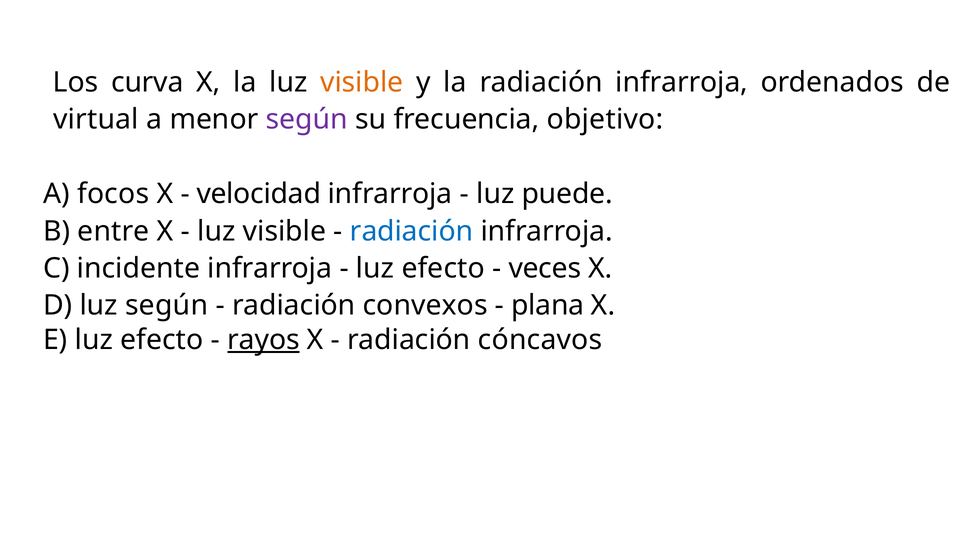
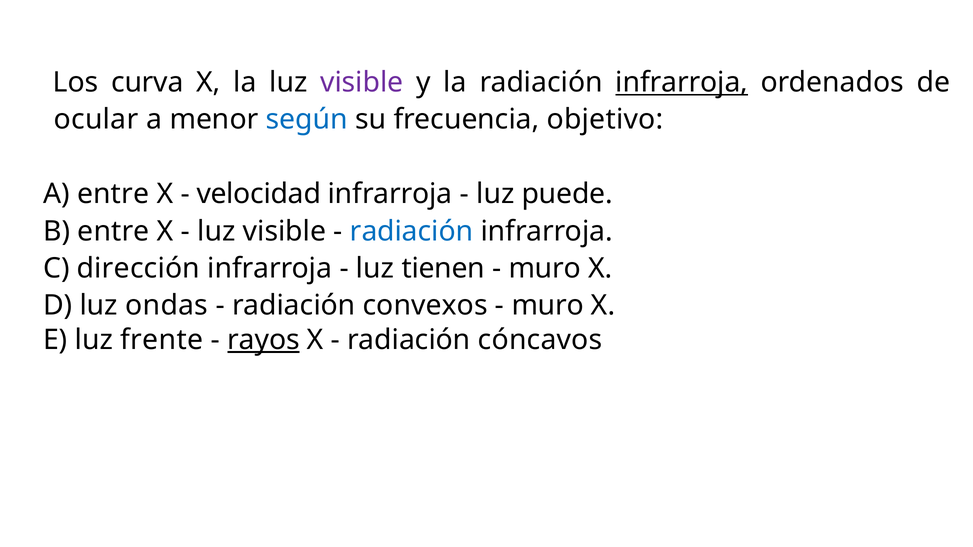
visible at (362, 82) colour: orange -> purple
infrarroja at (682, 82) underline: none -> present
virtual: virtual -> ocular
según at (307, 120) colour: purple -> blue
A focos: focos -> entre
incidente: incidente -> dirección
efecto at (443, 269): efecto -> tienen
veces at (545, 269): veces -> muro
luz según: según -> ondas
plana at (548, 306): plana -> muro
E luz efecto: efecto -> frente
